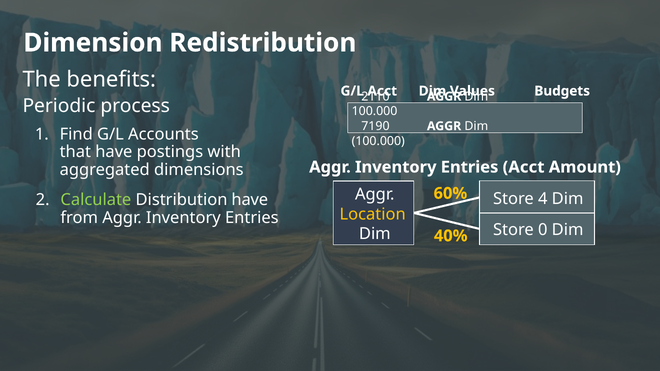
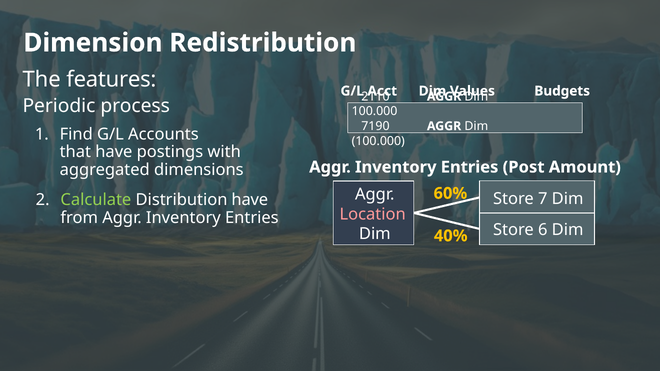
benefits: benefits -> features
Entries Acct: Acct -> Post
4: 4 -> 7
Location colour: yellow -> pink
0: 0 -> 6
